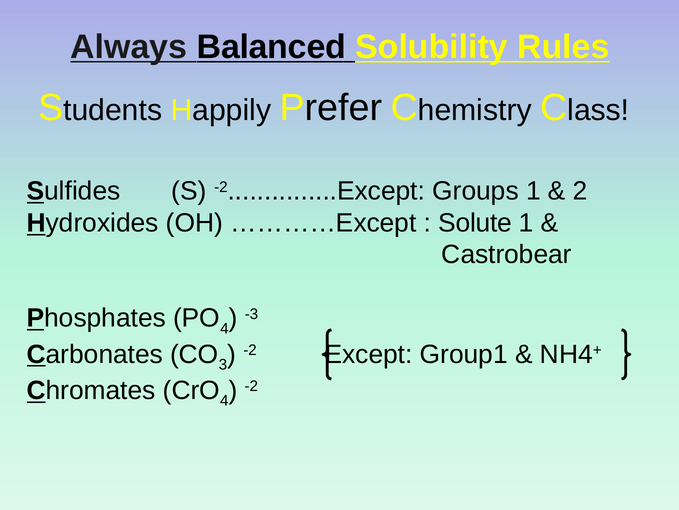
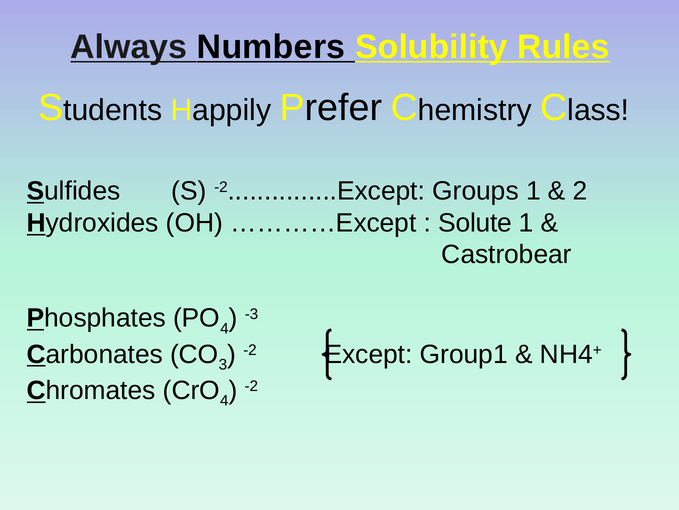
Balanced: Balanced -> Numbers
